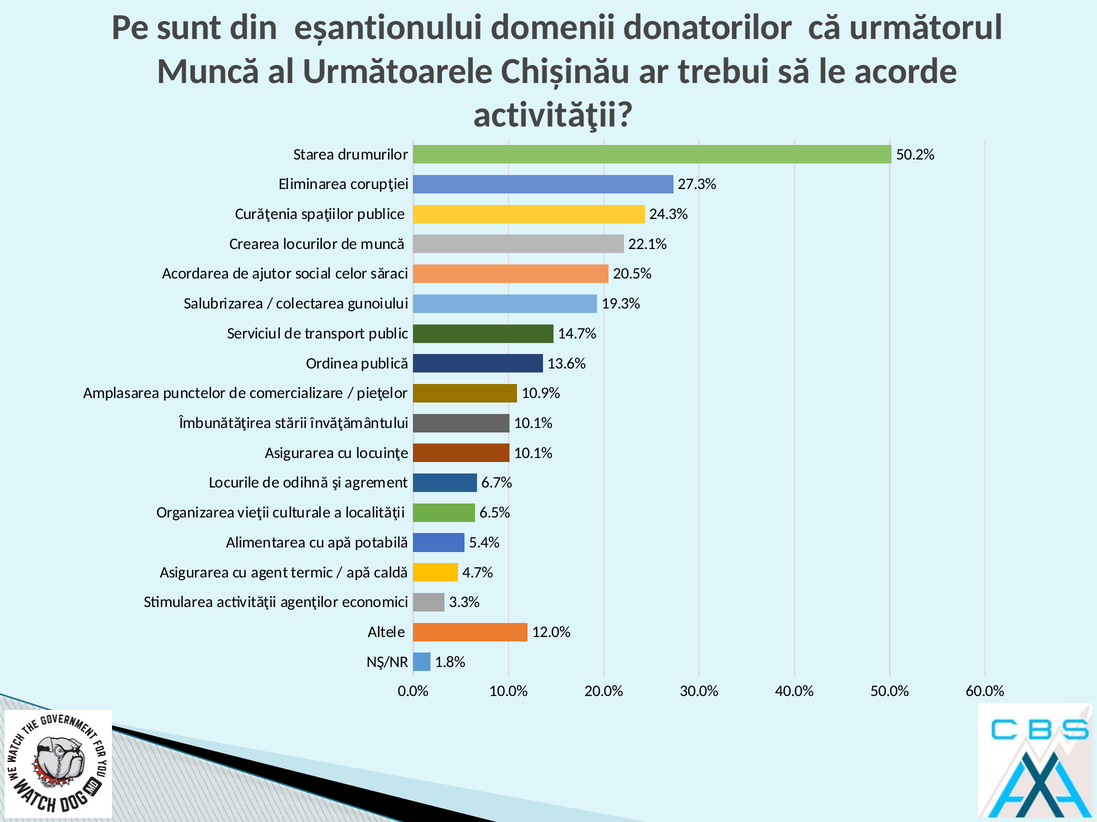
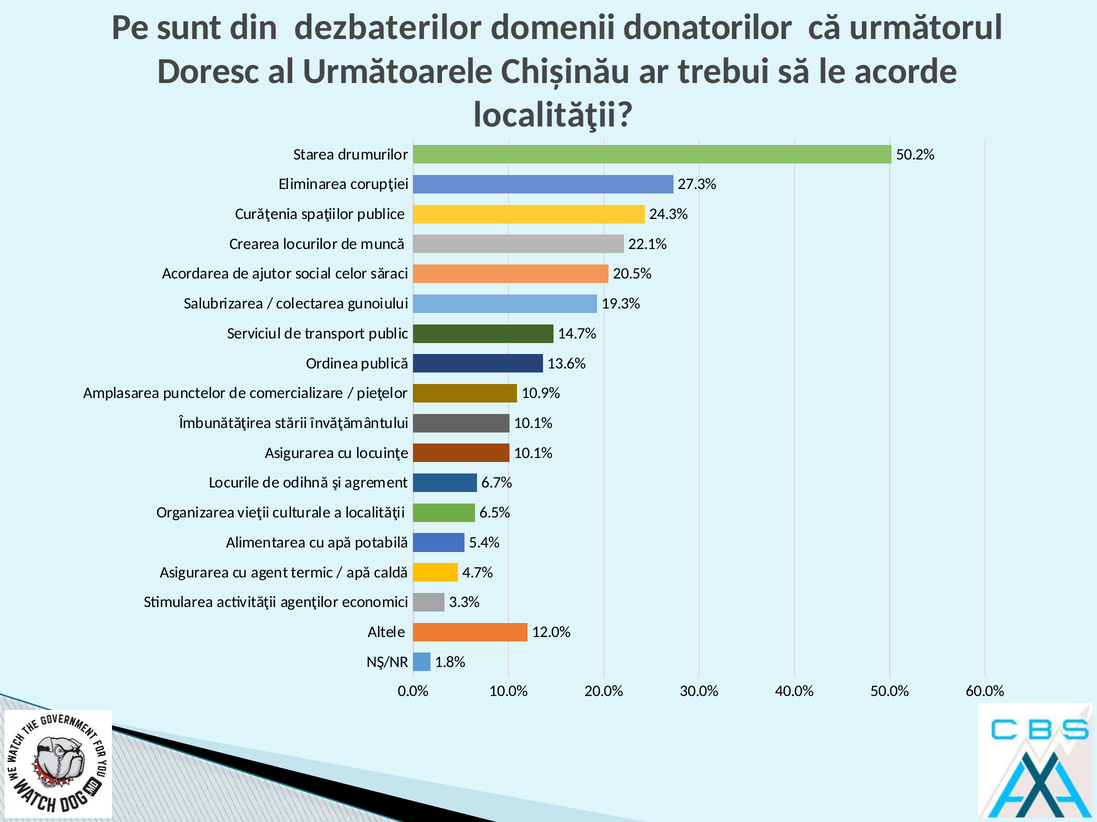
eşantionului: eşantionului -> dezbaterilor
Muncă at (208, 71): Muncă -> Doresc
activităţii at (553, 115): activităţii -> localităţii
